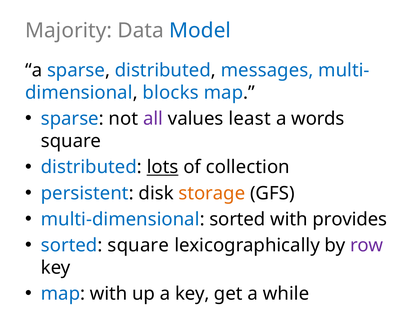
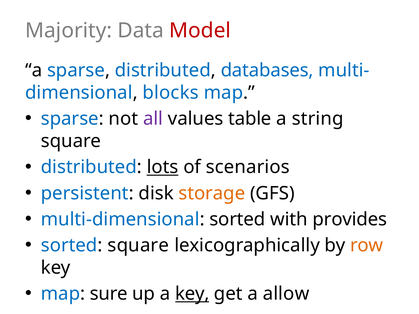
Model colour: blue -> red
messages: messages -> databases
least: least -> table
words: words -> string
collection: collection -> scenarios
row colour: purple -> orange
map with: with -> sure
key at (192, 294) underline: none -> present
while: while -> allow
